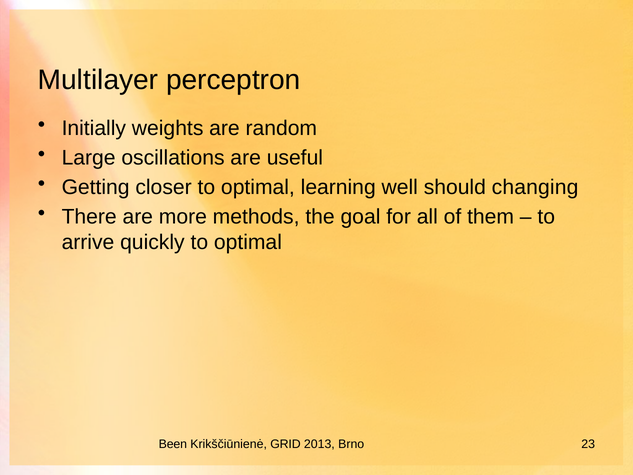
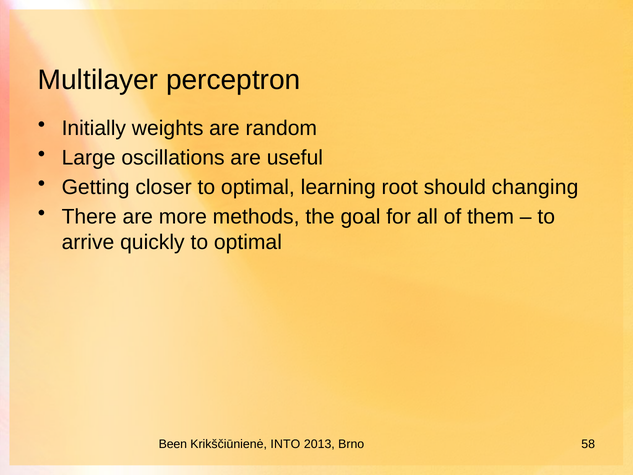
well: well -> root
GRID: GRID -> INTO
23: 23 -> 58
